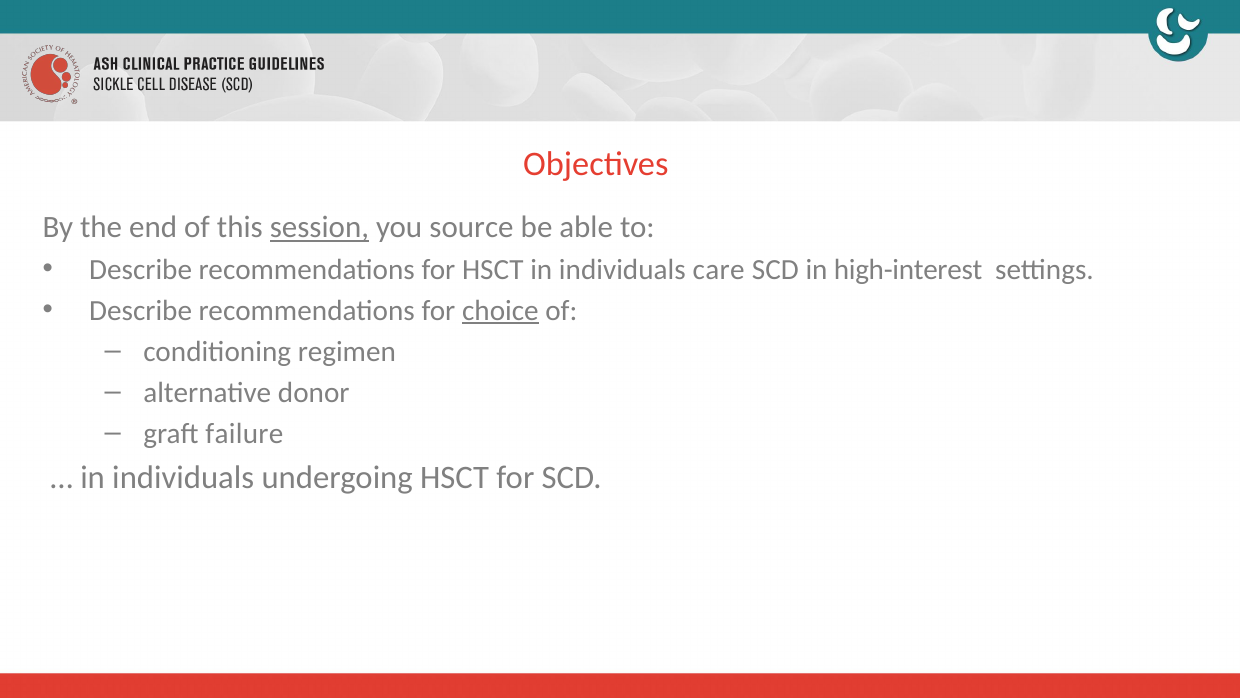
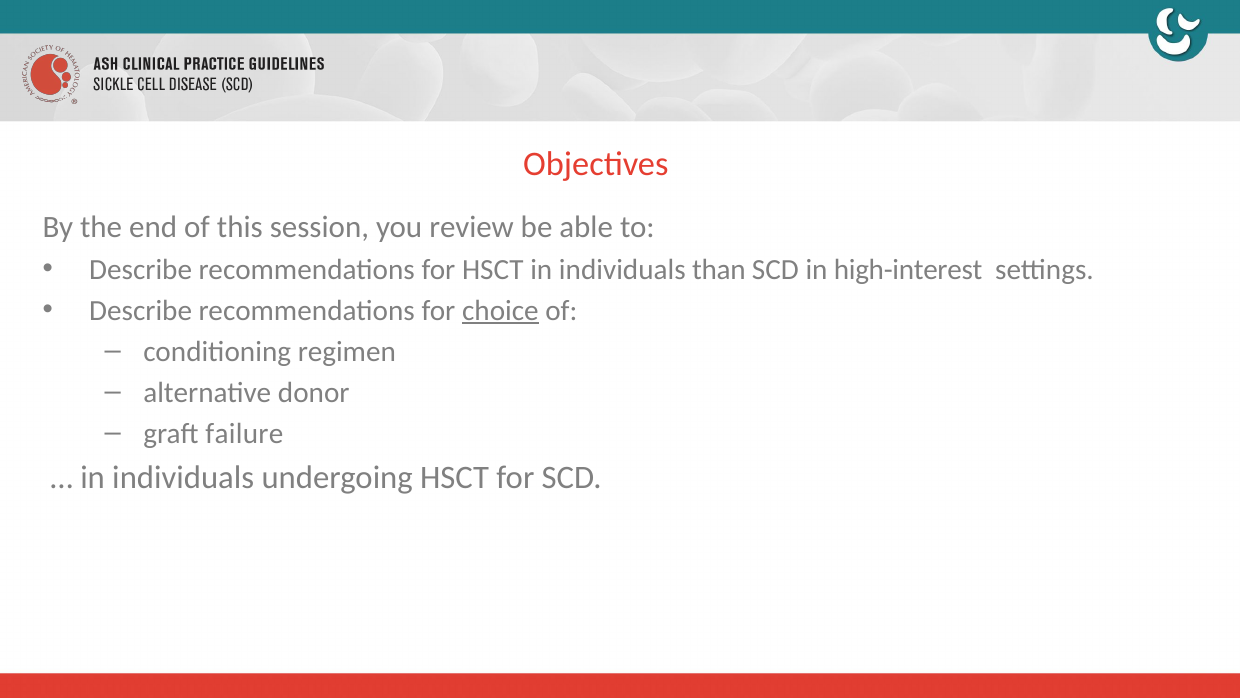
session underline: present -> none
source: source -> review
care: care -> than
